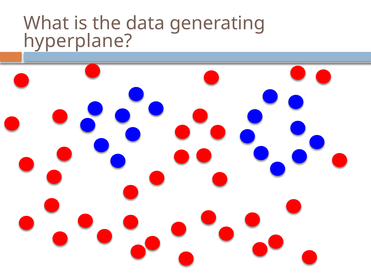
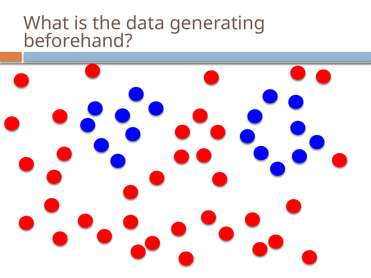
hyperplane: hyperplane -> beforehand
